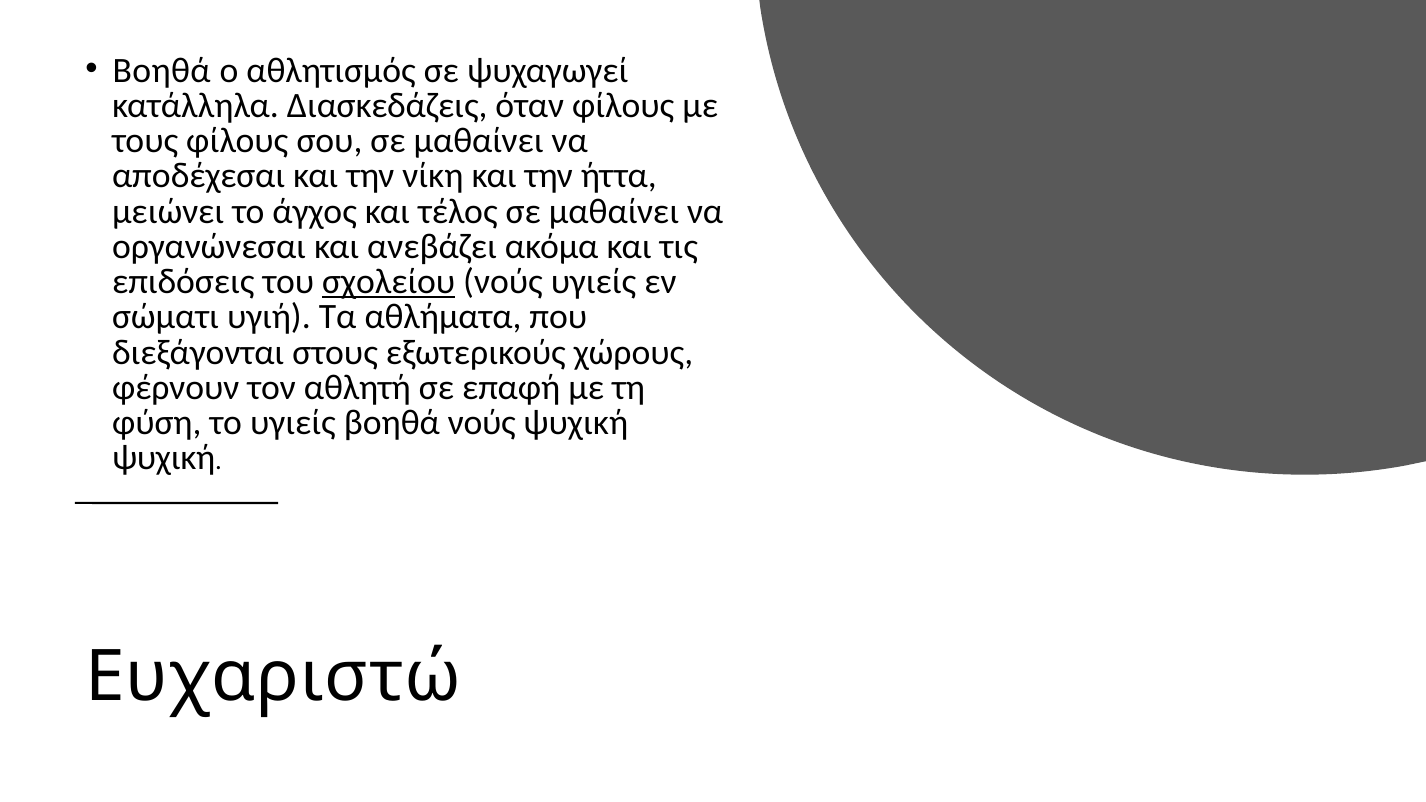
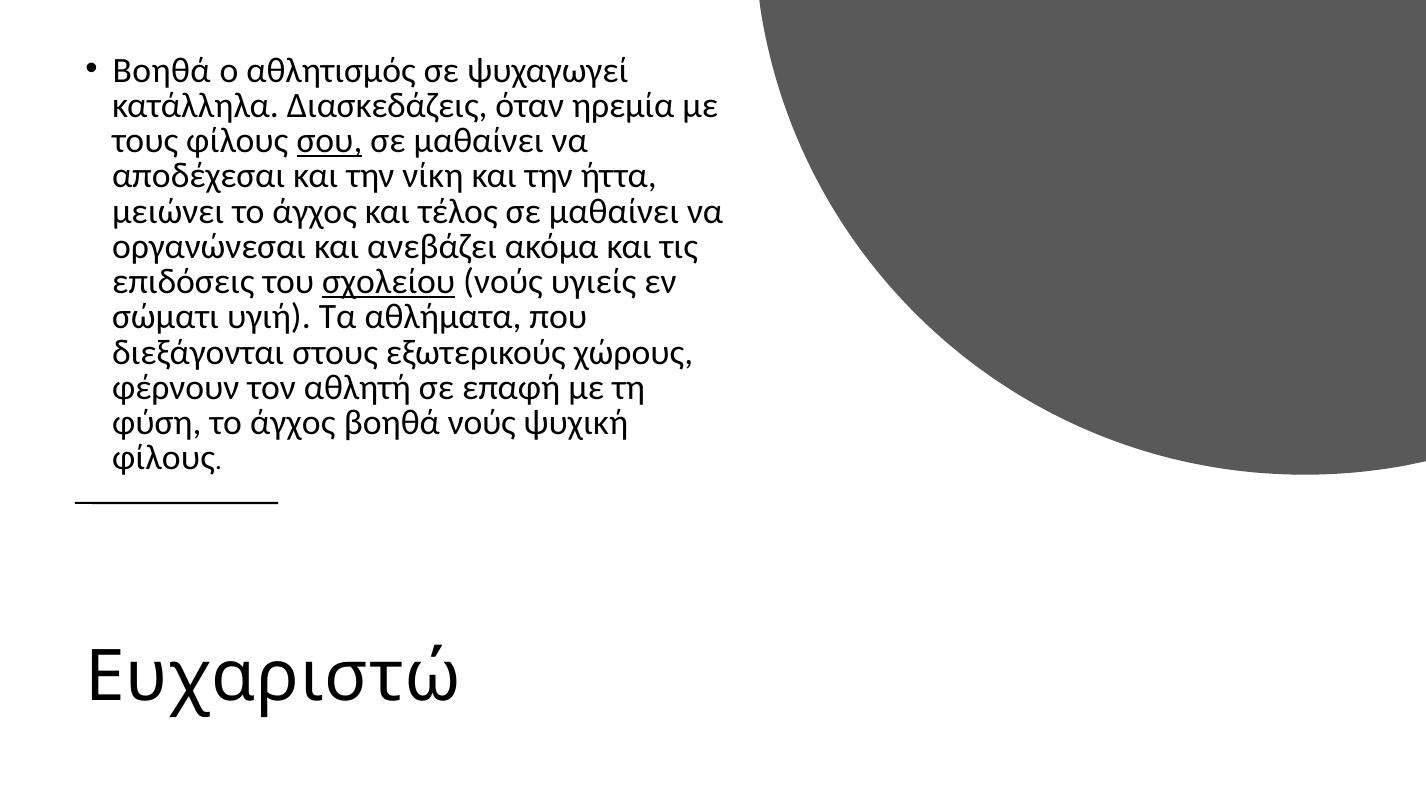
όταν φίλους: φίλους -> ηρεμία
σου underline: none -> present
φύση το υγιείς: υγιείς -> άγχος
ψυχική at (164, 458): ψυχική -> φίλους
